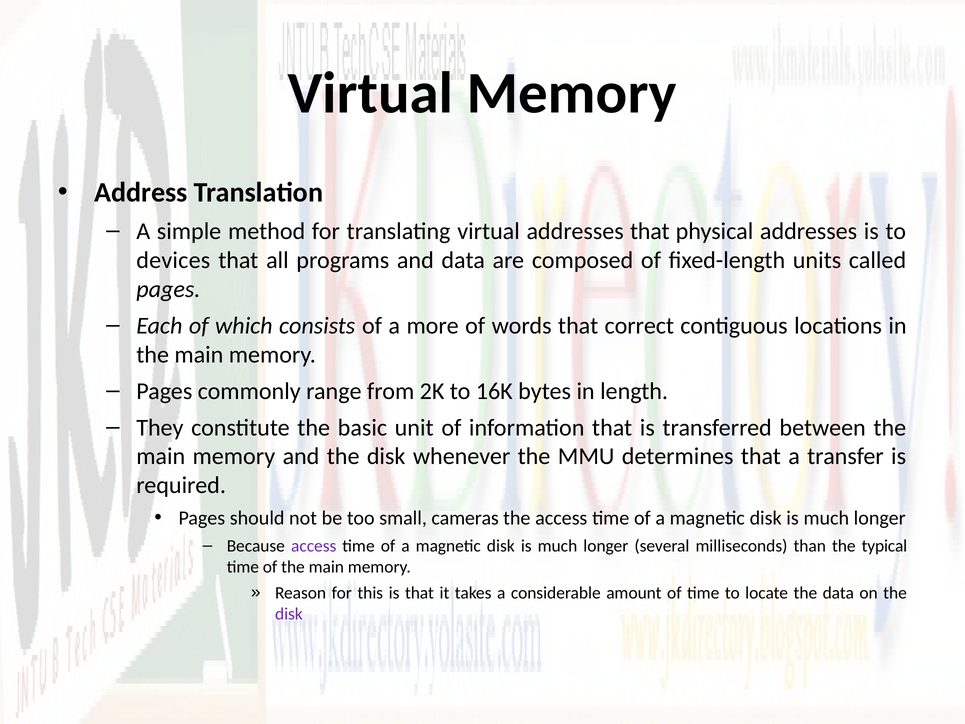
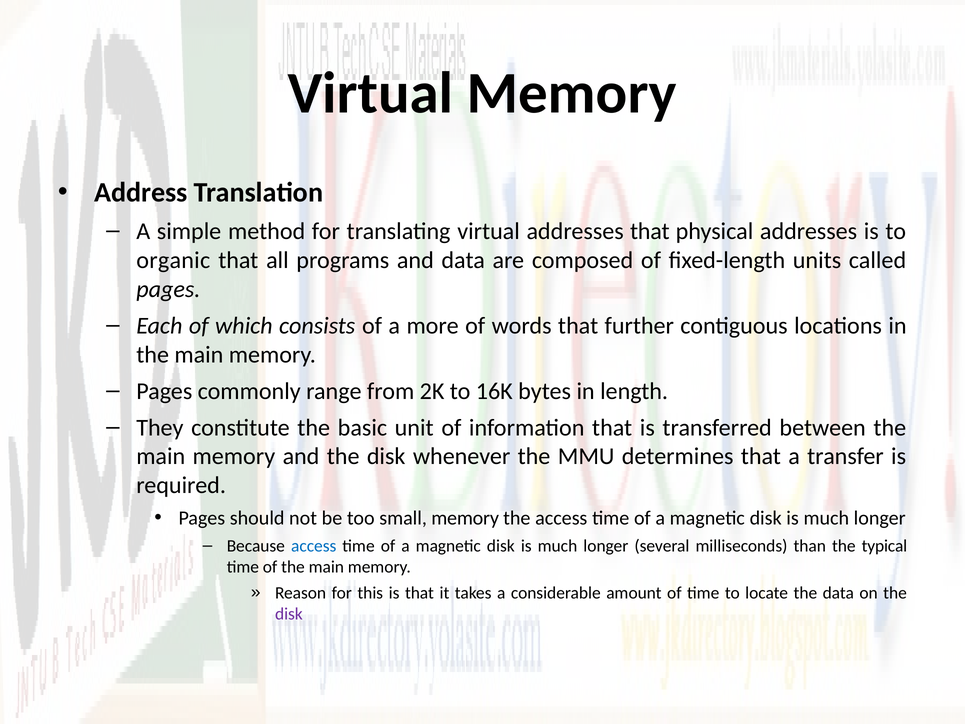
devices: devices -> organic
correct: correct -> further
small cameras: cameras -> memory
access at (314, 546) colour: purple -> blue
